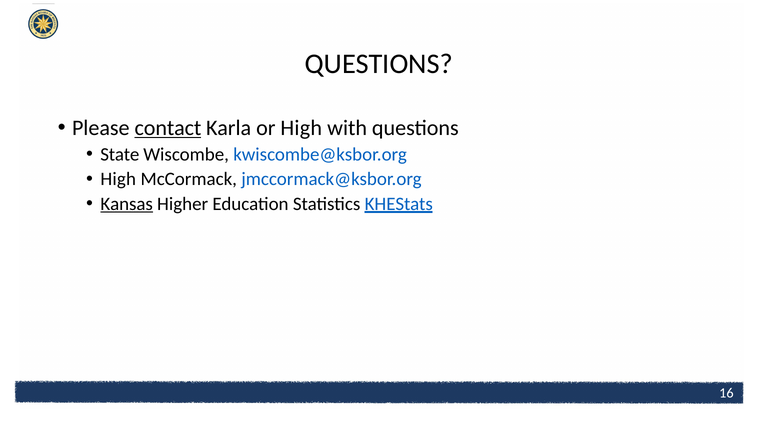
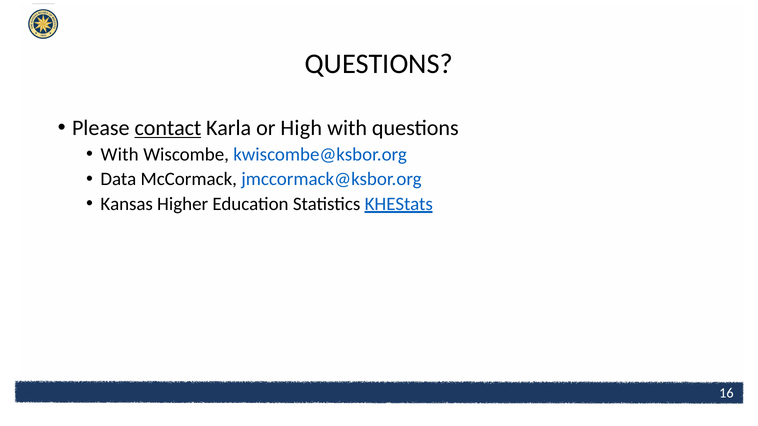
State at (120, 155): State -> With
High at (118, 179): High -> Data
Kansas underline: present -> none
